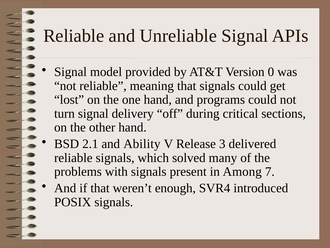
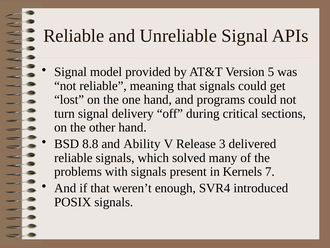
0: 0 -> 5
2.1: 2.1 -> 8.8
Among: Among -> Kernels
